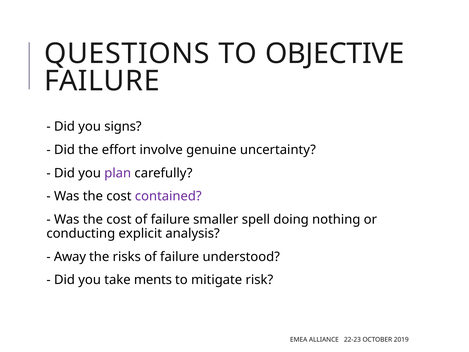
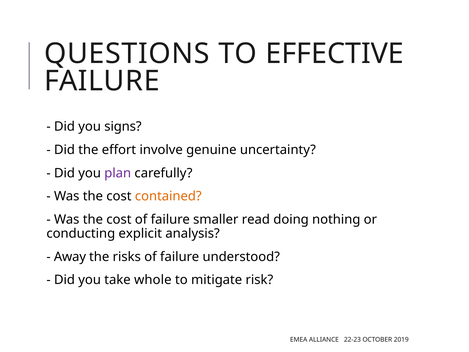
OBJECTIVE: OBJECTIVE -> EFFECTIVE
contained colour: purple -> orange
spell: spell -> read
ments: ments -> whole
